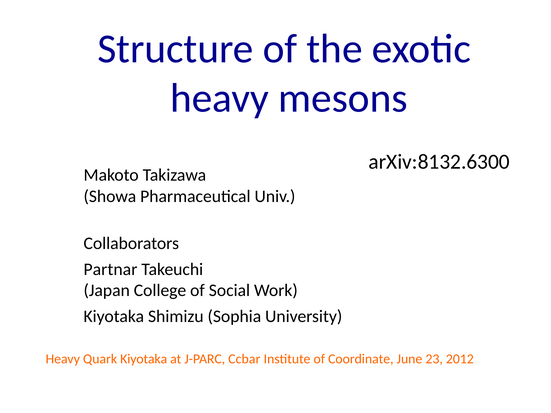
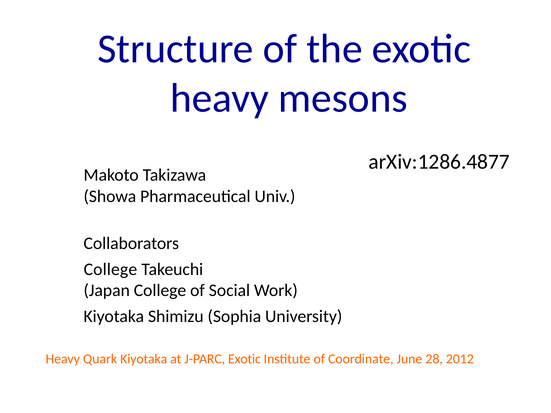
arXiv:8132.6300: arXiv:8132.6300 -> arXiv:1286.4877
Partnar at (110, 269): Partnar -> College
J-PARC Ccbar: Ccbar -> Exotic
23: 23 -> 28
